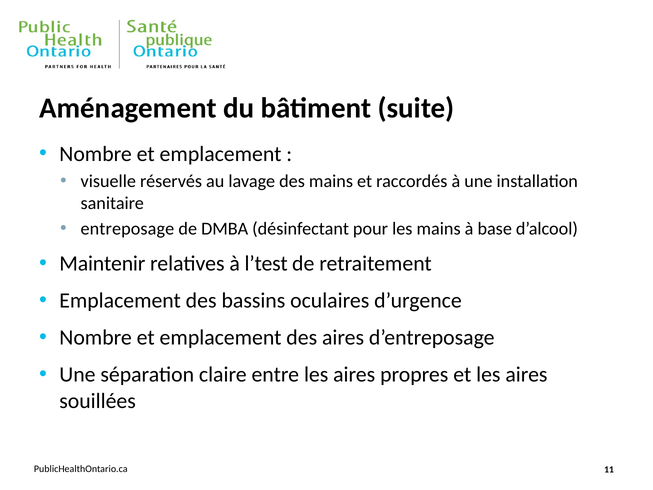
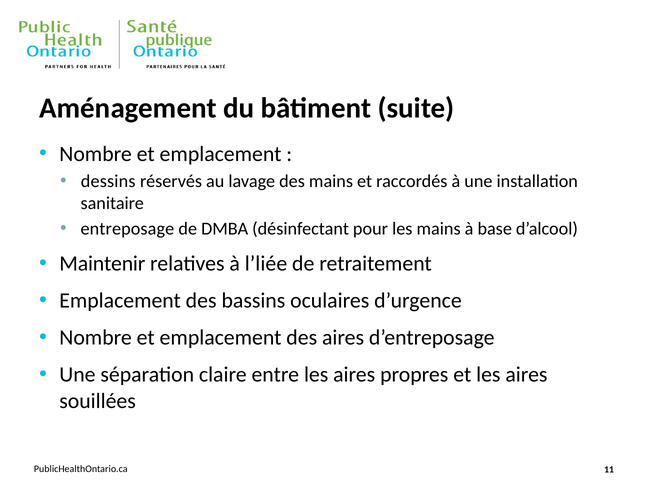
visuelle: visuelle -> dessins
l’test: l’test -> l’liée
